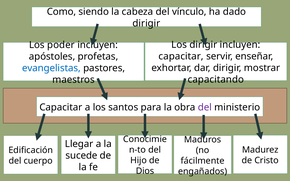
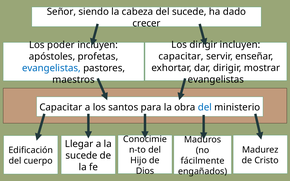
Como: Como -> Señor
del vínculo: vínculo -> sucede
dirigir at (146, 23): dirigir -> crecer
capacitando at (216, 80): capacitando -> evangelistas
del at (205, 107) colour: purple -> blue
